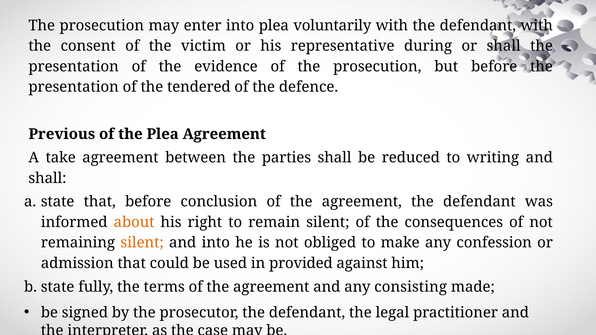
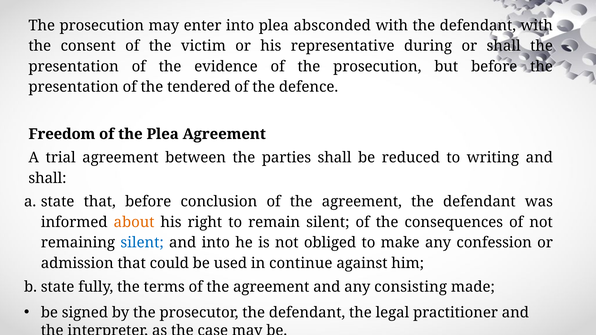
voluntarily: voluntarily -> absconded
Previous: Previous -> Freedom
take: take -> trial
silent at (142, 243) colour: orange -> blue
provided: provided -> continue
